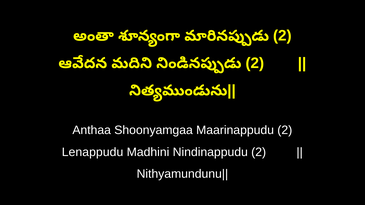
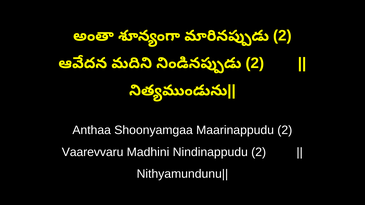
Lenappudu: Lenappudu -> Vaarevvaru
